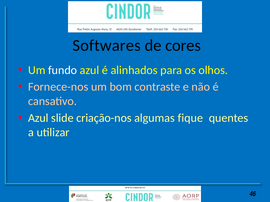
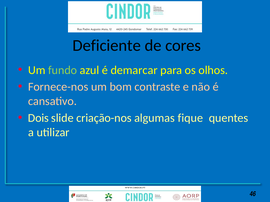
Softwares: Softwares -> Deficiente
fundo colour: white -> light green
alinhados: alinhados -> demarcar
Azul at (38, 118): Azul -> Dois
